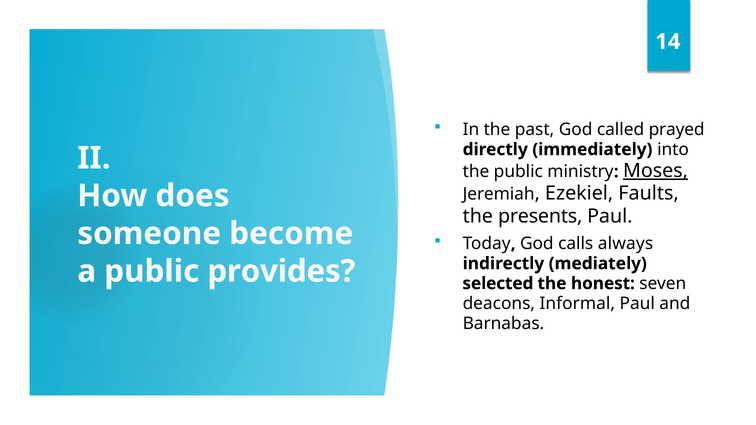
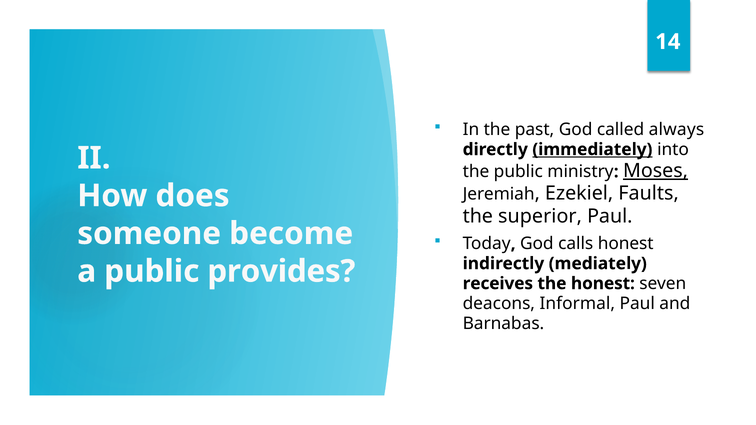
prayed: prayed -> always
immediately underline: none -> present
presents: presents -> superior
calls always: always -> honest
selected: selected -> receives
